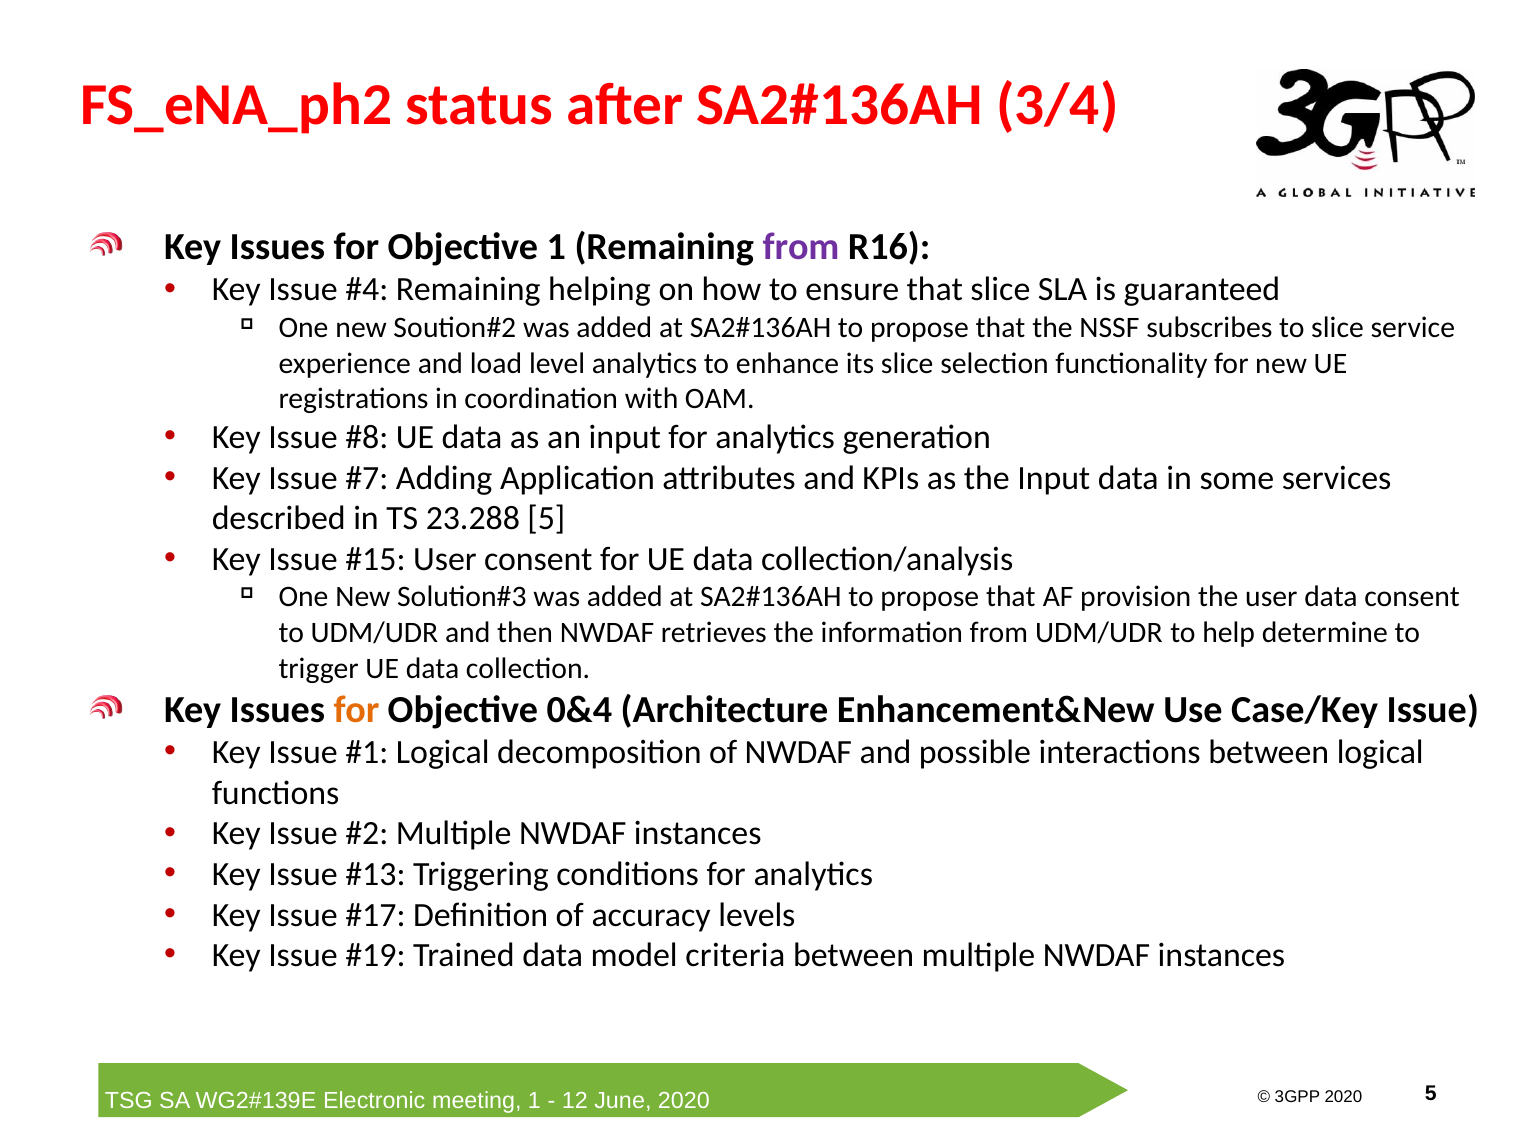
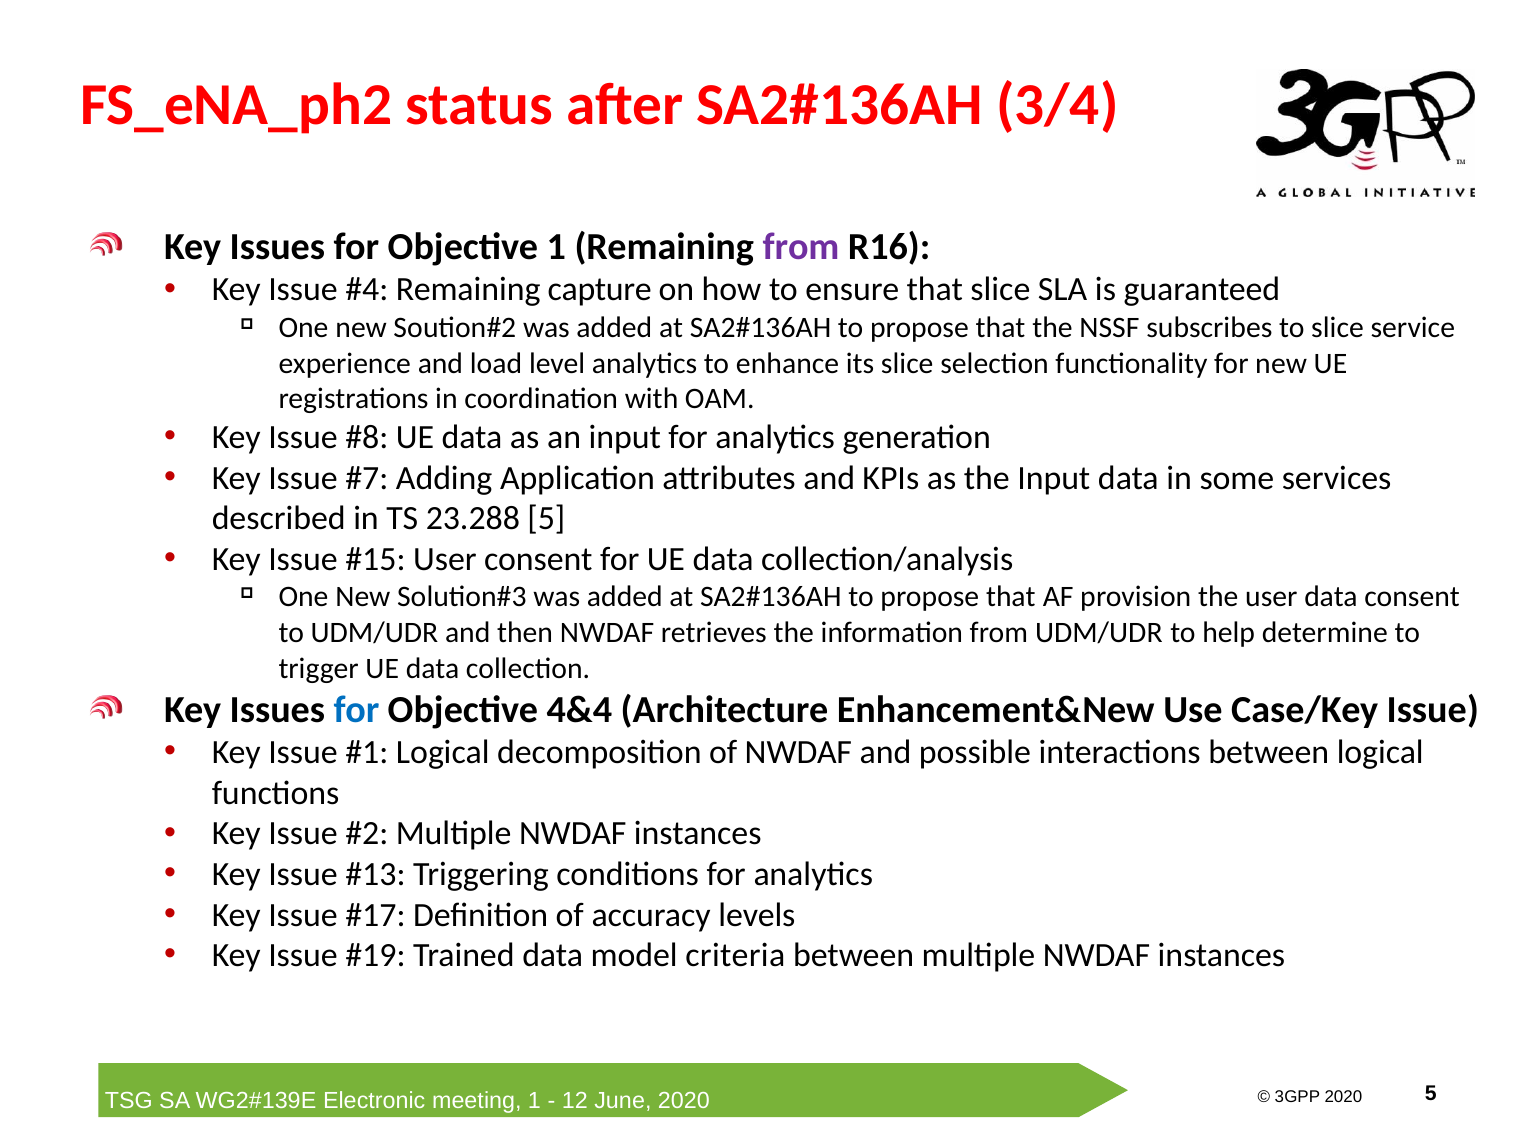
helping: helping -> capture
for at (356, 710) colour: orange -> blue
0&4: 0&4 -> 4&4
